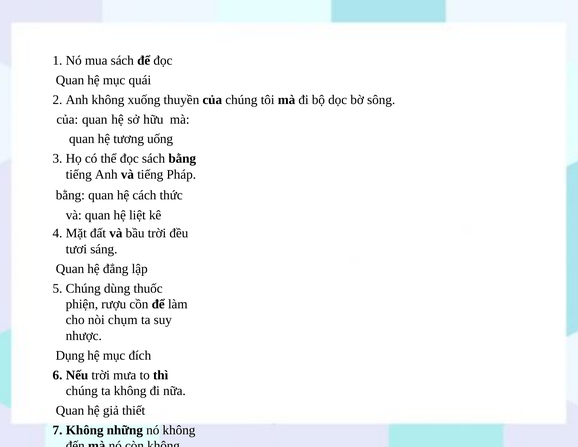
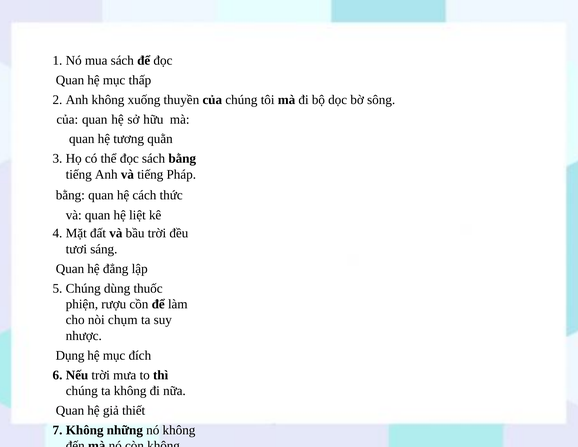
quái: quái -> thấp
uống: uống -> quằn
